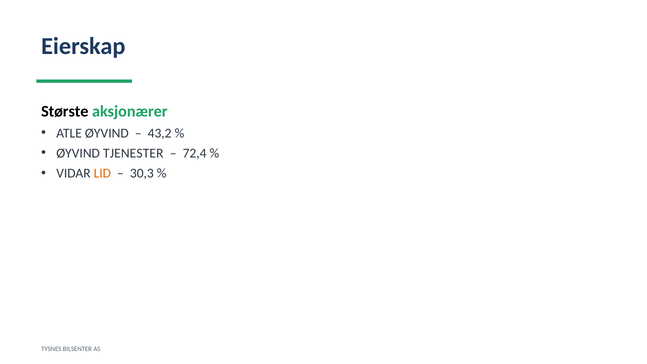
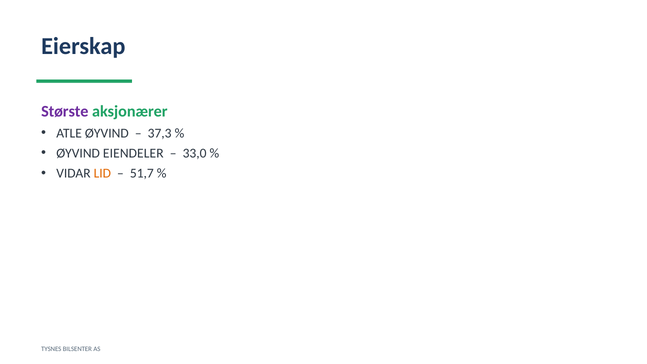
Største colour: black -> purple
43,2: 43,2 -> 37,3
TJENESTER: TJENESTER -> EIENDELER
72,4: 72,4 -> 33,0
30,3: 30,3 -> 51,7
